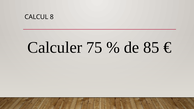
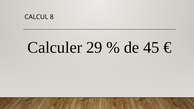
75: 75 -> 29
85: 85 -> 45
